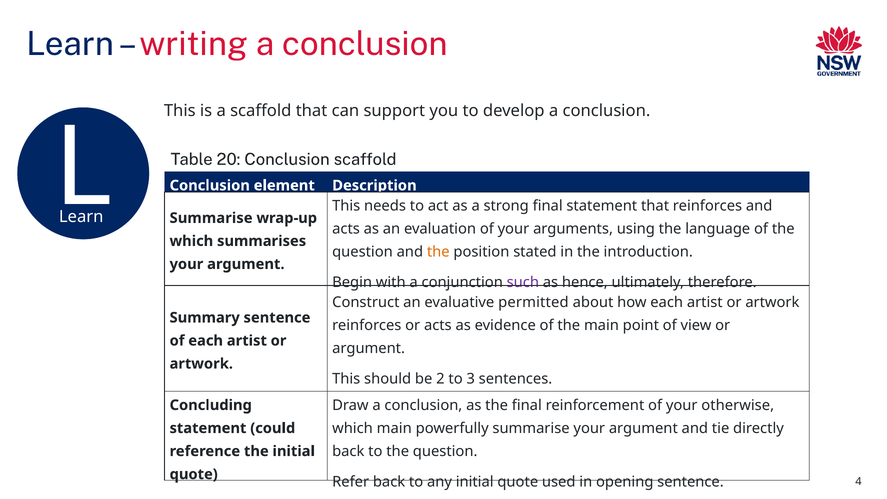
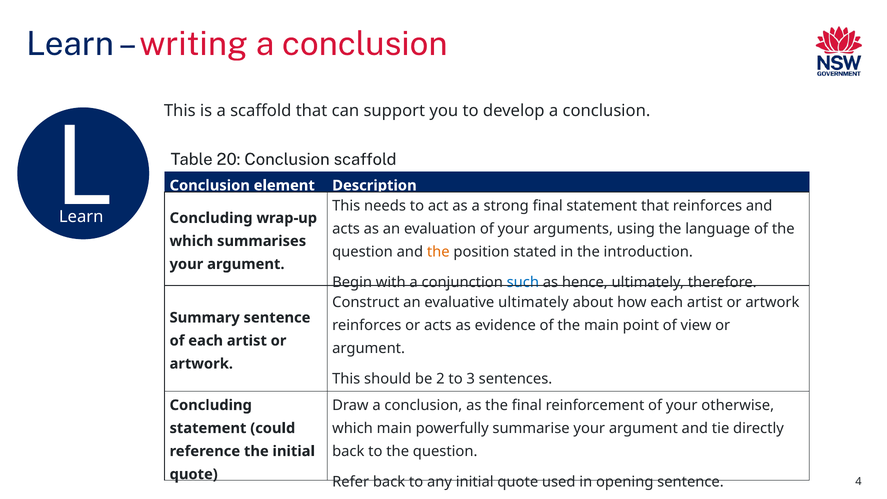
Summarise at (211, 218): Summarise -> Concluding
such colour: purple -> blue
evaluative permitted: permitted -> ultimately
